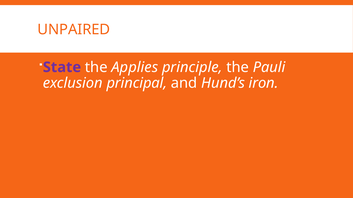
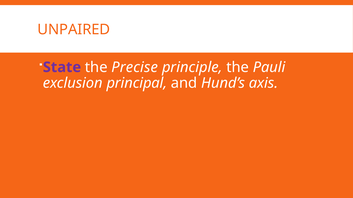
Applies: Applies -> Precise
iron: iron -> axis
